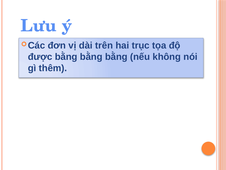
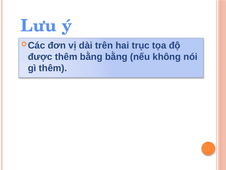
được bằng: bằng -> thêm
